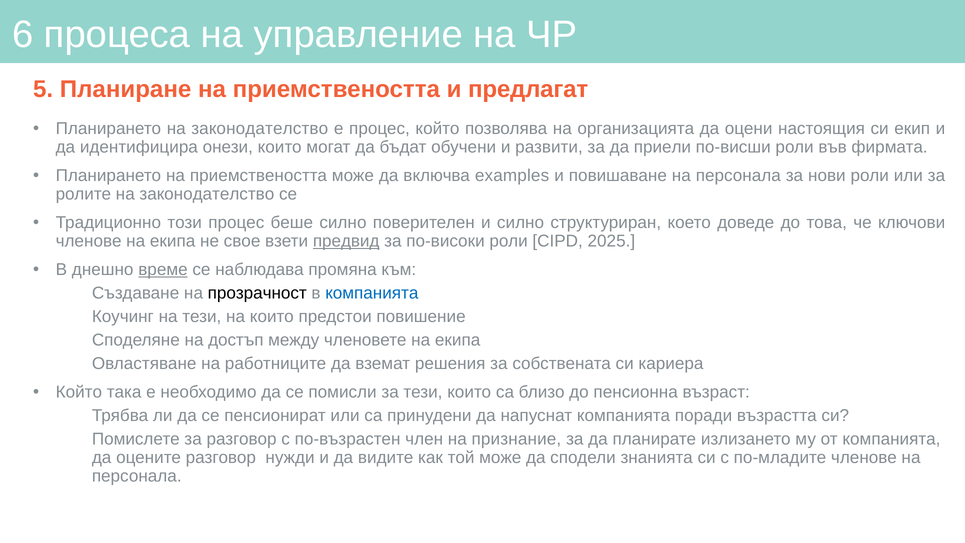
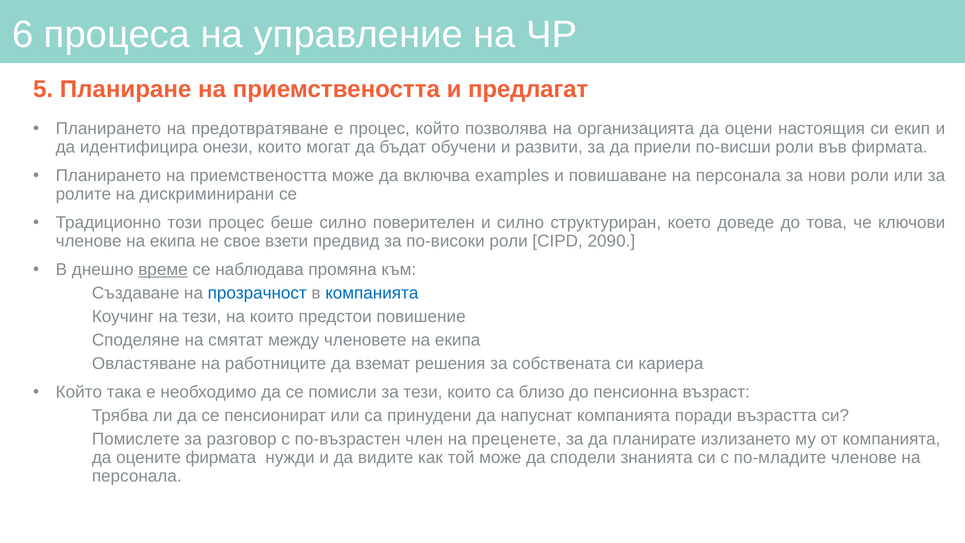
Планирането на законодателство: законодателство -> предотвратяване
ролите на законодателство: законодателство -> дискриминирани
предвид underline: present -> none
2025: 2025 -> 2090
прозрачност colour: black -> blue
достъп: достъп -> смятат
признание: признание -> преценете
оцените разговор: разговор -> фирмата
